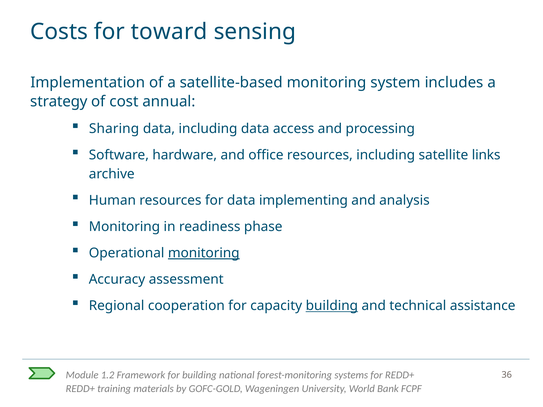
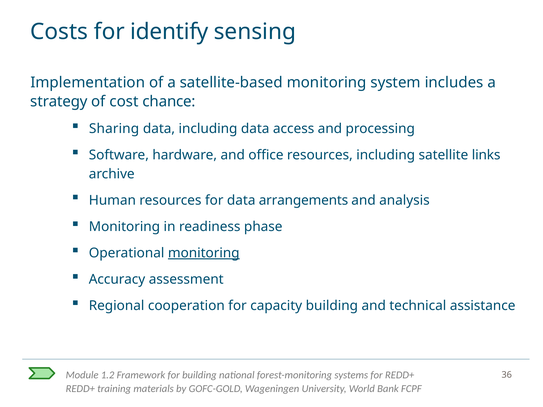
toward: toward -> identify
annual: annual -> chance
implementing: implementing -> arrangements
building at (332, 306) underline: present -> none
